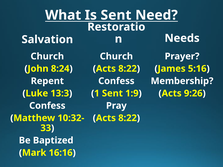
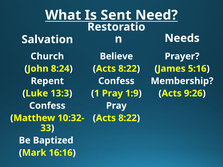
Church at (116, 56): Church -> Believe
1 Sent: Sent -> Pray
